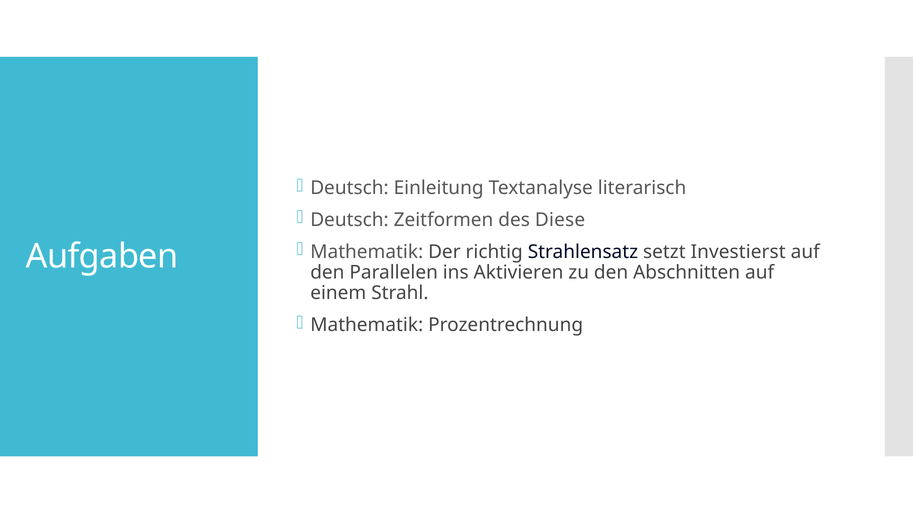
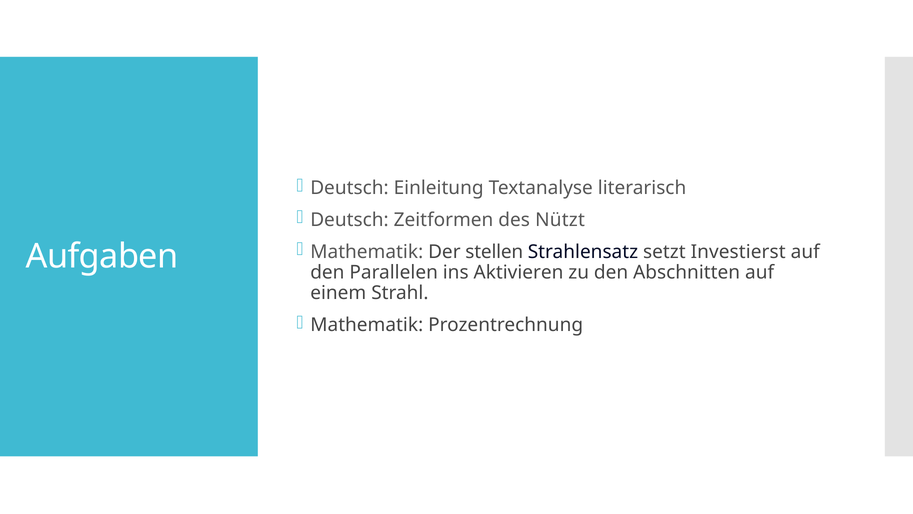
Diese: Diese -> Nützt
richtig: richtig -> stellen
